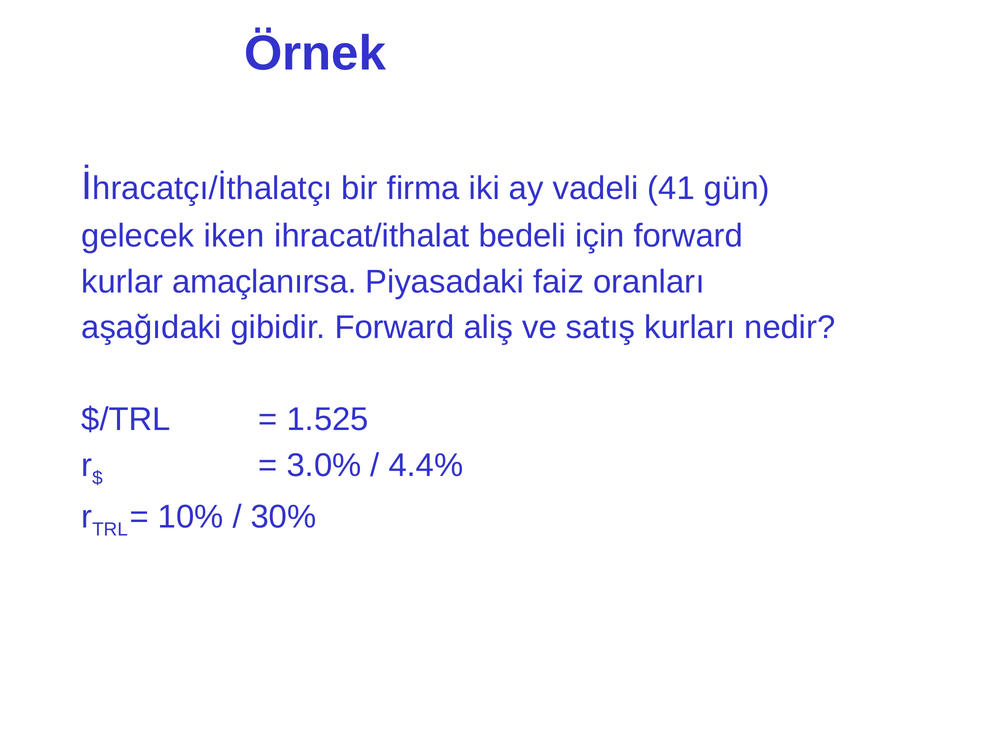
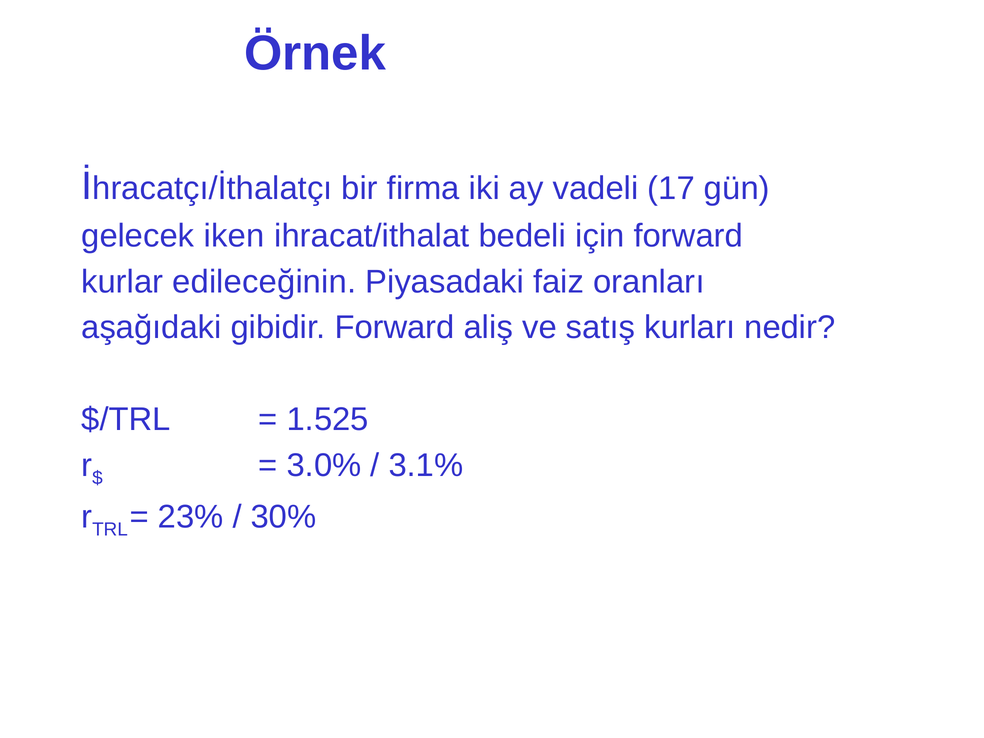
41: 41 -> 17
amaçlanırsa: amaçlanırsa -> edileceğinin
4.4%: 4.4% -> 3.1%
10%: 10% -> 23%
